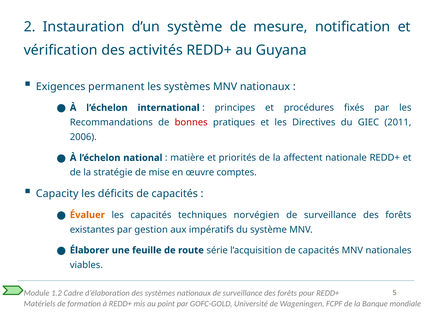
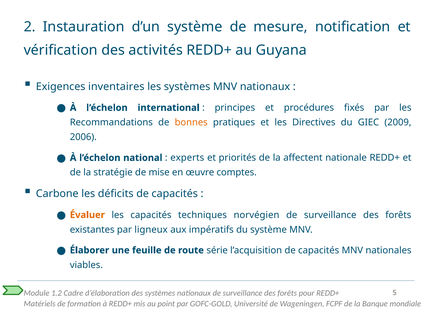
permanent: permanent -> inventaires
bonnes colour: red -> orange
2011: 2011 -> 2009
matière: matière -> experts
Capacity: Capacity -> Carbone
gestion: gestion -> ligneux
